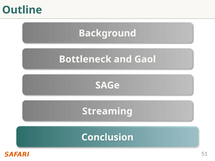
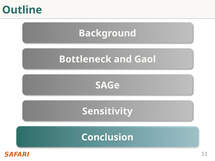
Streaming: Streaming -> Sensitivity
